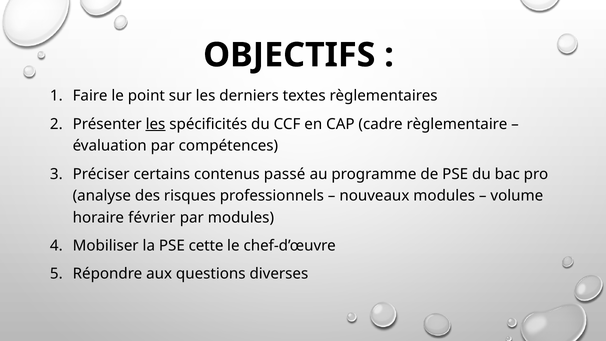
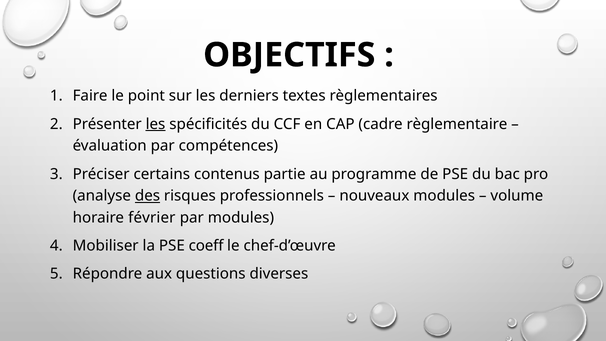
passé: passé -> partie
des underline: none -> present
cette: cette -> coeff
